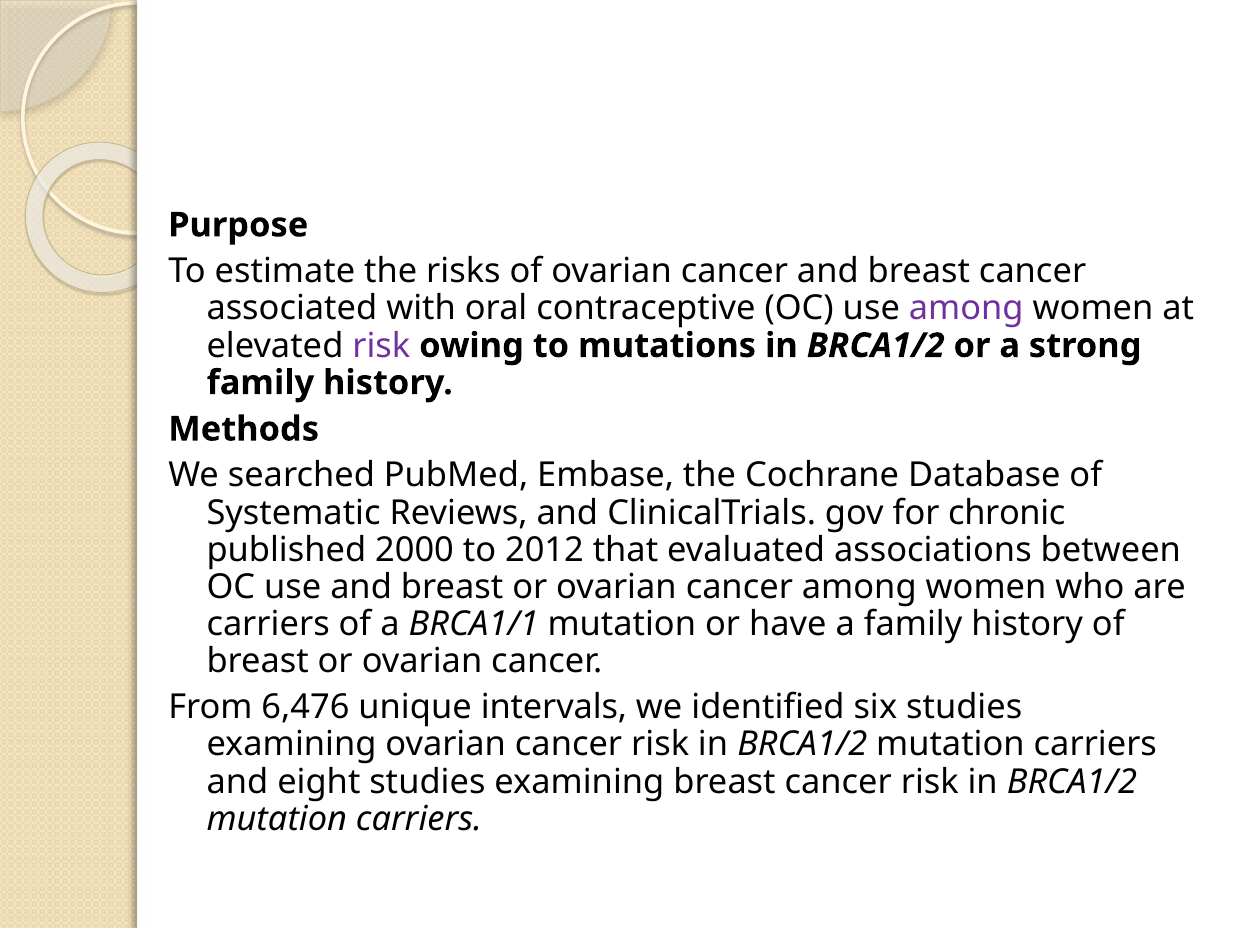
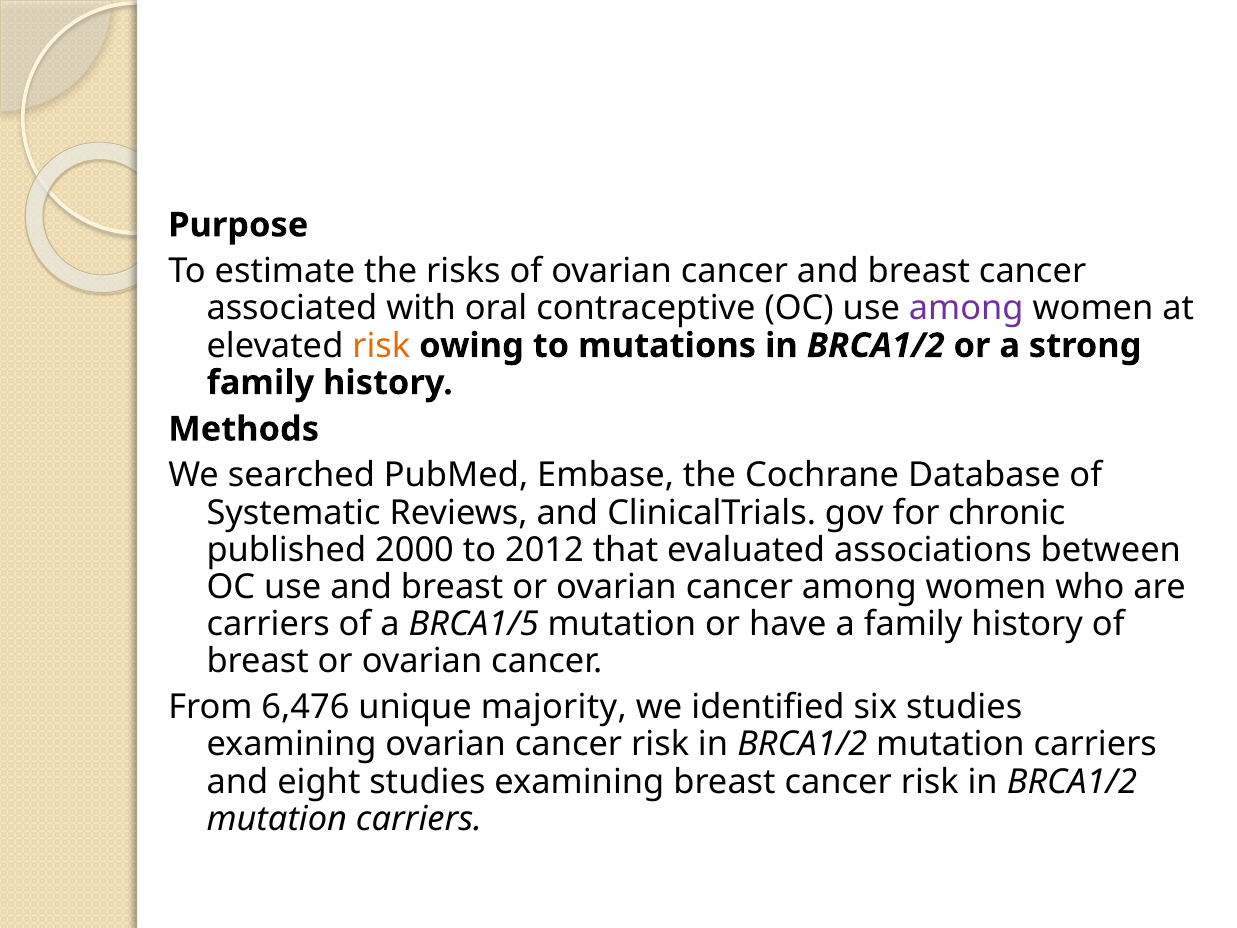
risk at (381, 346) colour: purple -> orange
BRCA1/1: BRCA1/1 -> BRCA1/5
intervals: intervals -> majority
